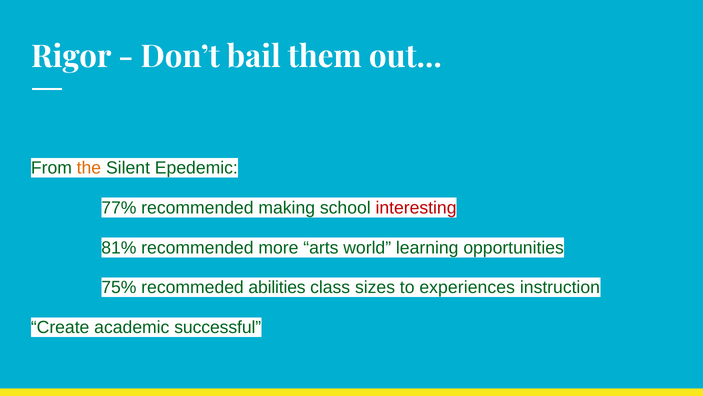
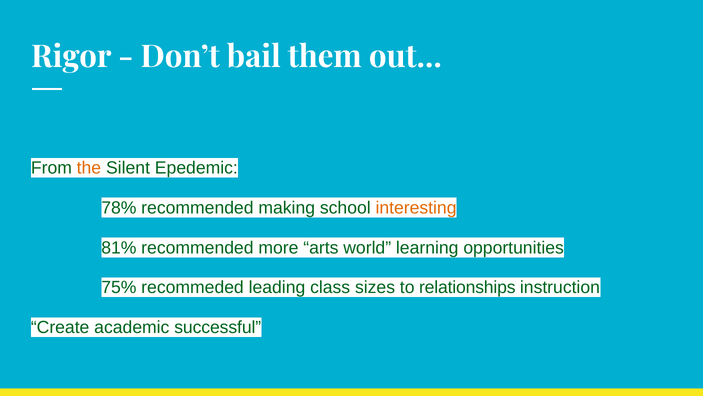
77%: 77% -> 78%
interesting colour: red -> orange
abilities: abilities -> leading
experiences: experiences -> relationships
